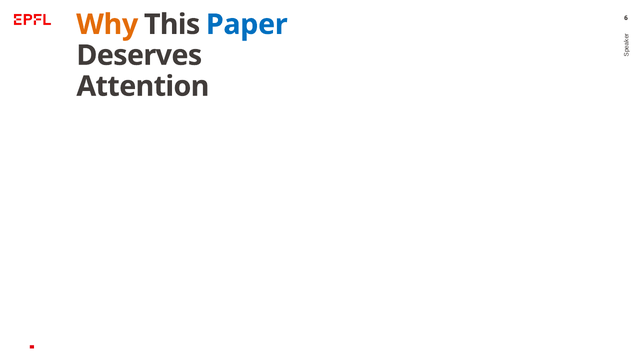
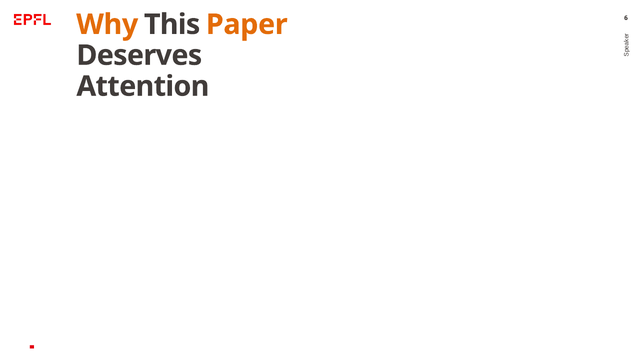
Paper colour: blue -> orange
